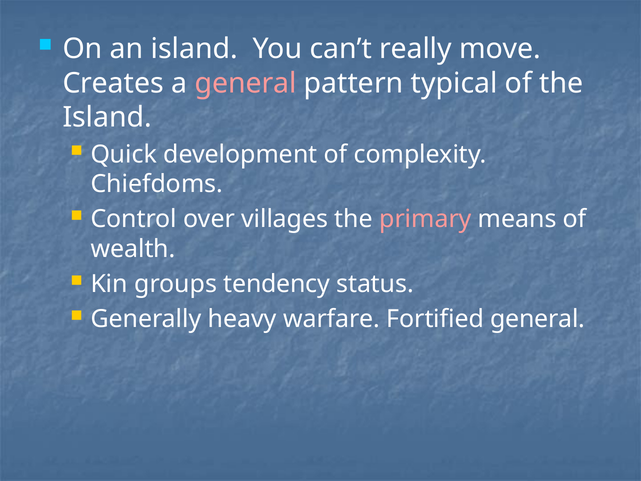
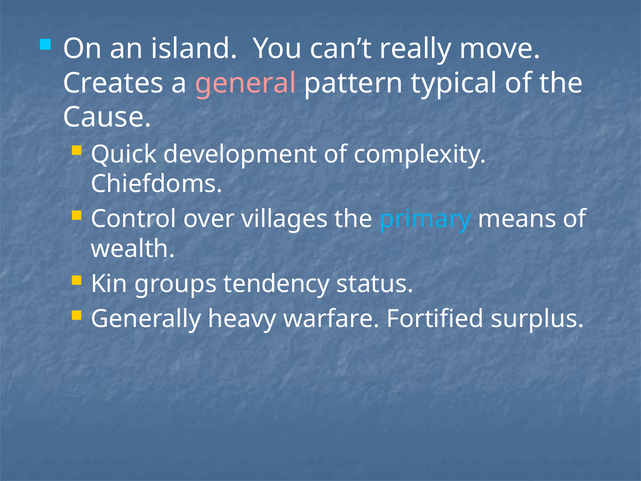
Island at (107, 117): Island -> Cause
primary colour: pink -> light blue
Fortified general: general -> surplus
